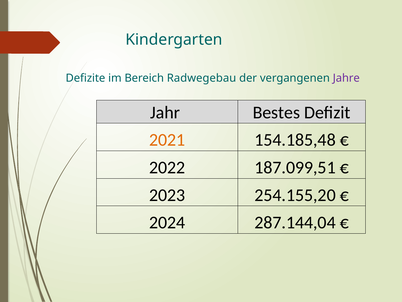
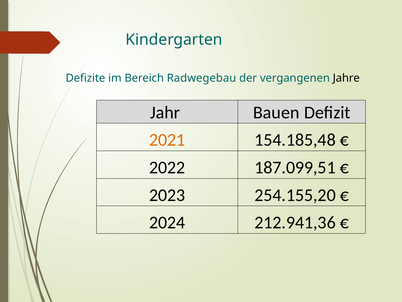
Jahre colour: purple -> black
Bestes: Bestes -> Bauen
287.144,04: 287.144,04 -> 212.941,36
